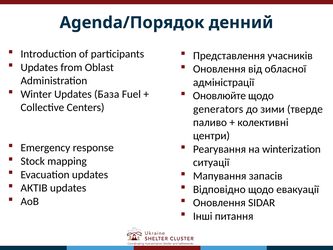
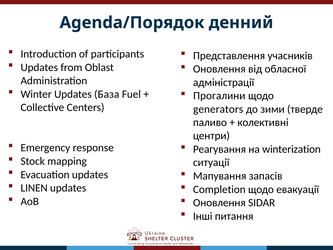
Оновлюйте: Оновлюйте -> Прогалини
АКТІВ: АКТІВ -> LINEN
Відповідно: Відповідно -> Completion
